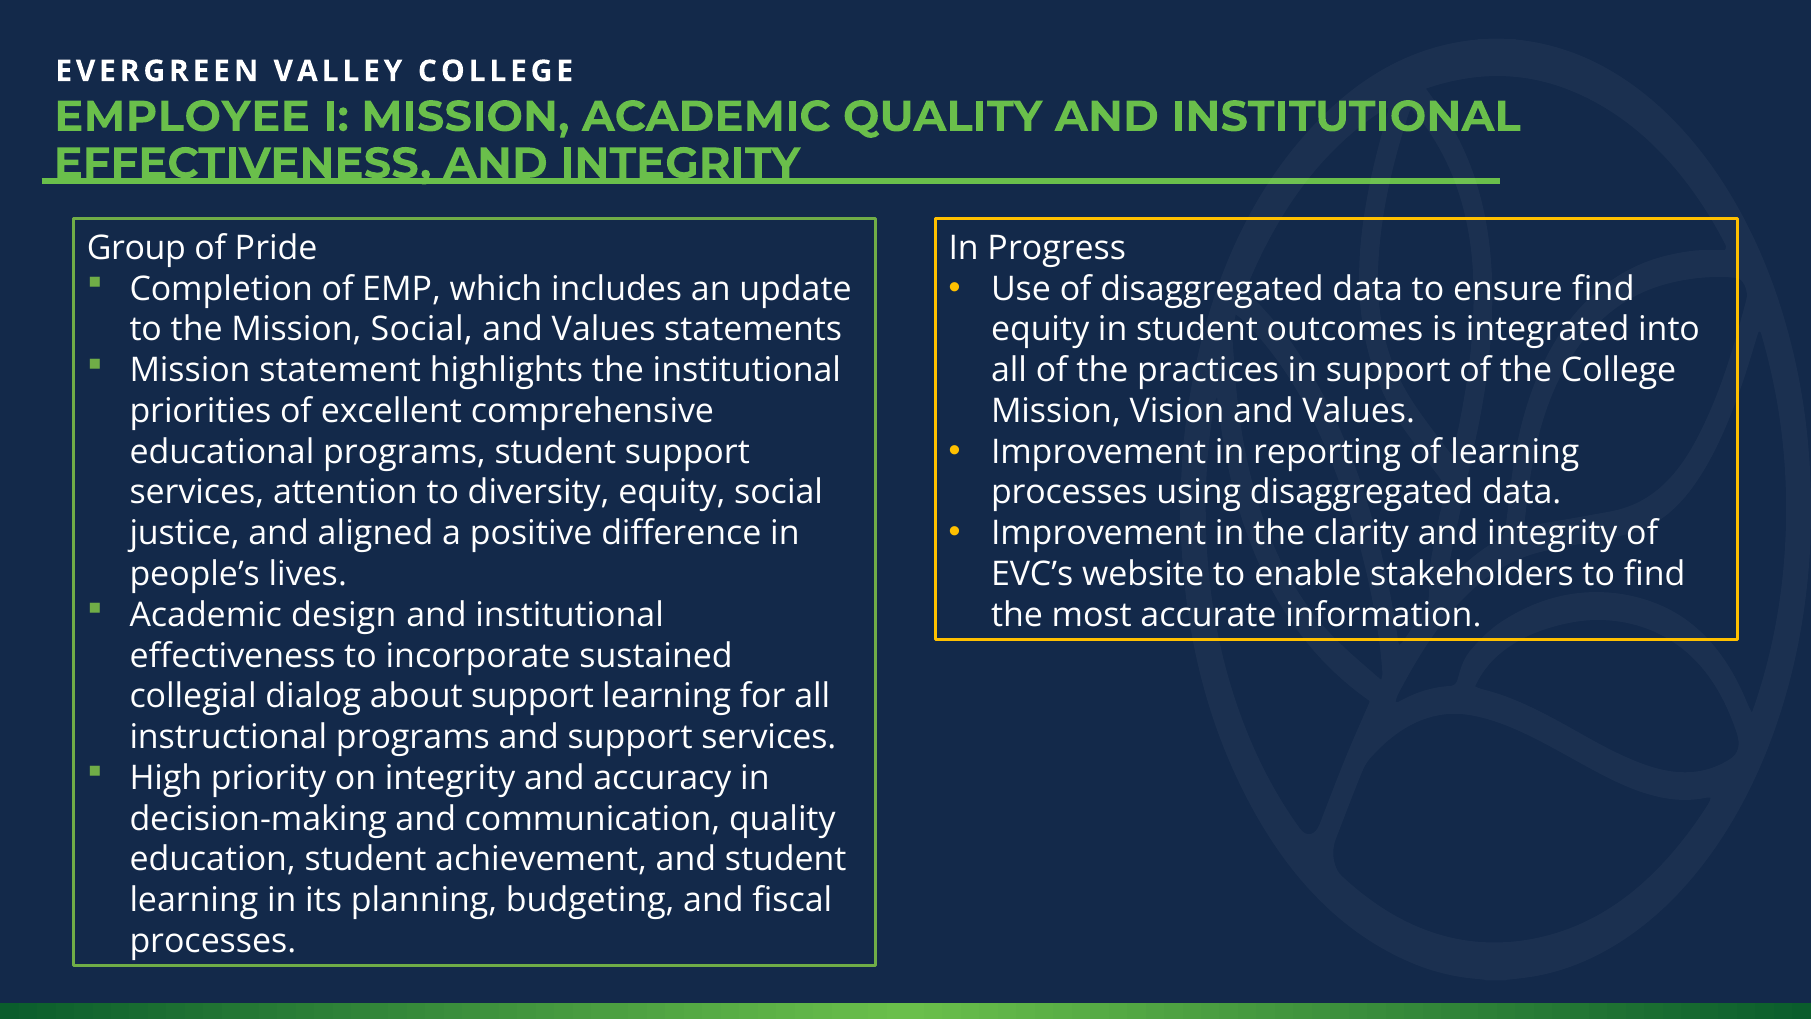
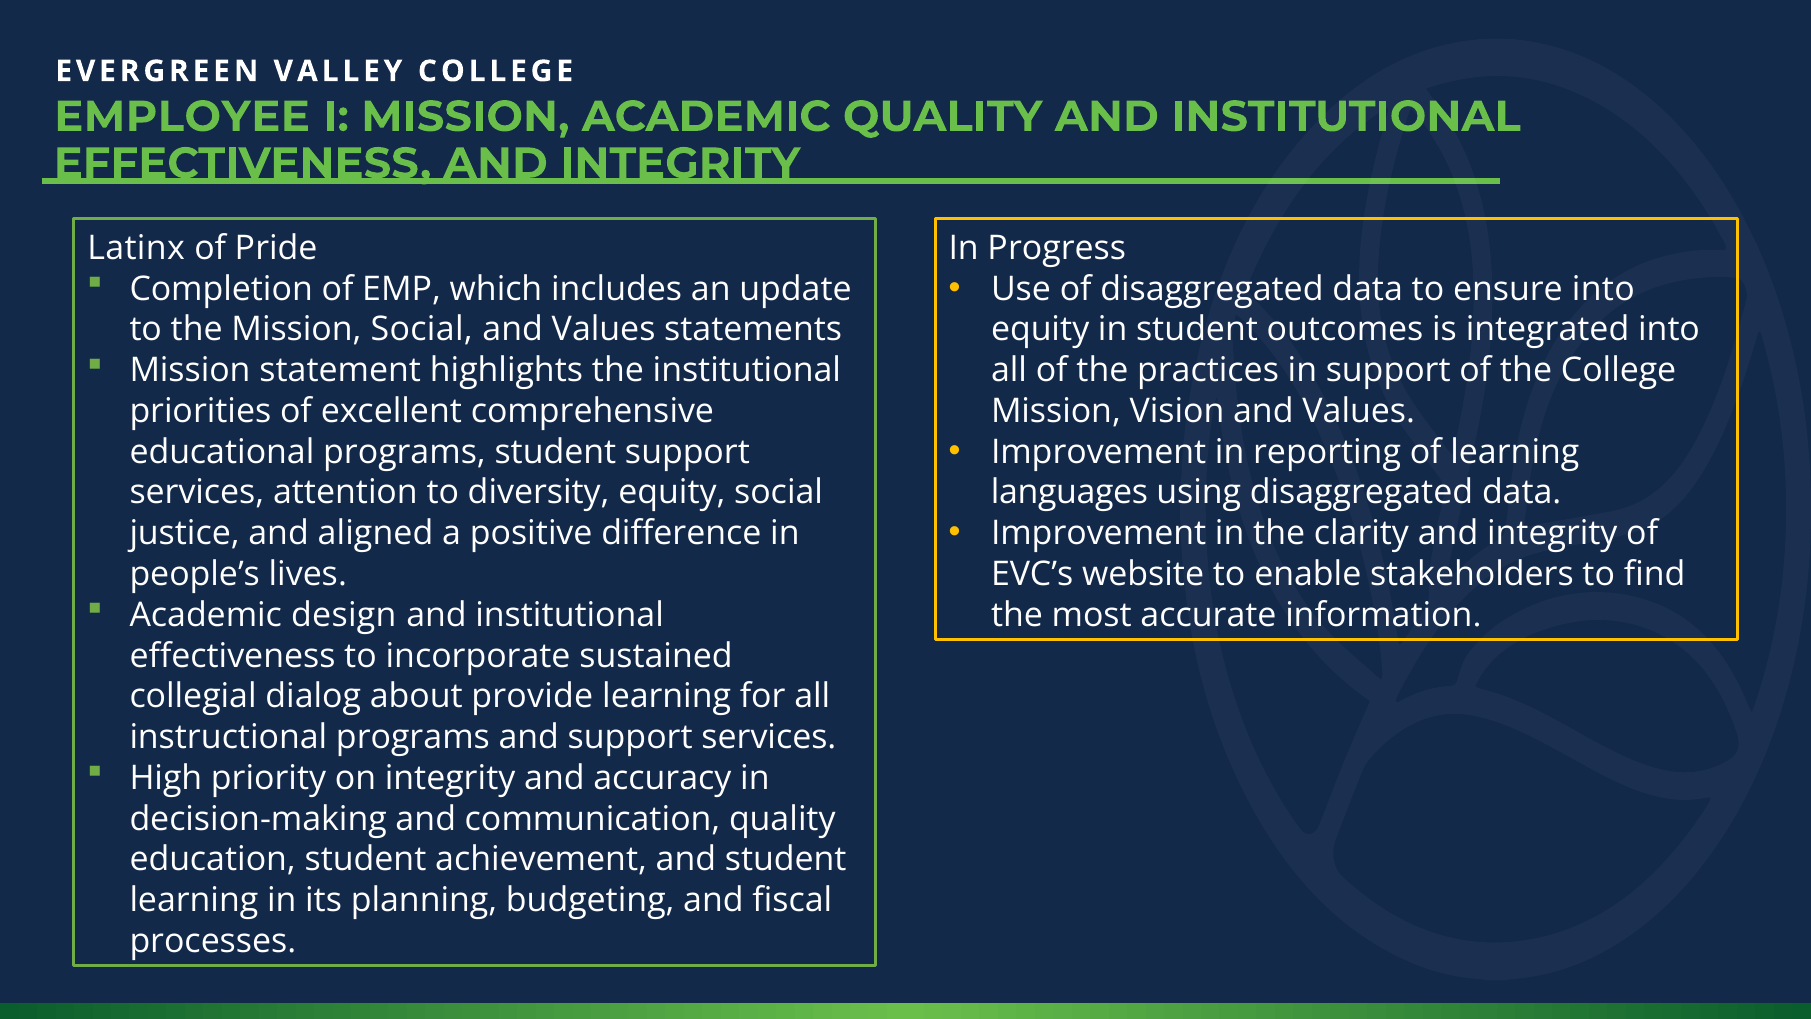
Group: Group -> Latinx
ensure find: find -> into
processes at (1069, 493): processes -> languages
about support: support -> provide
